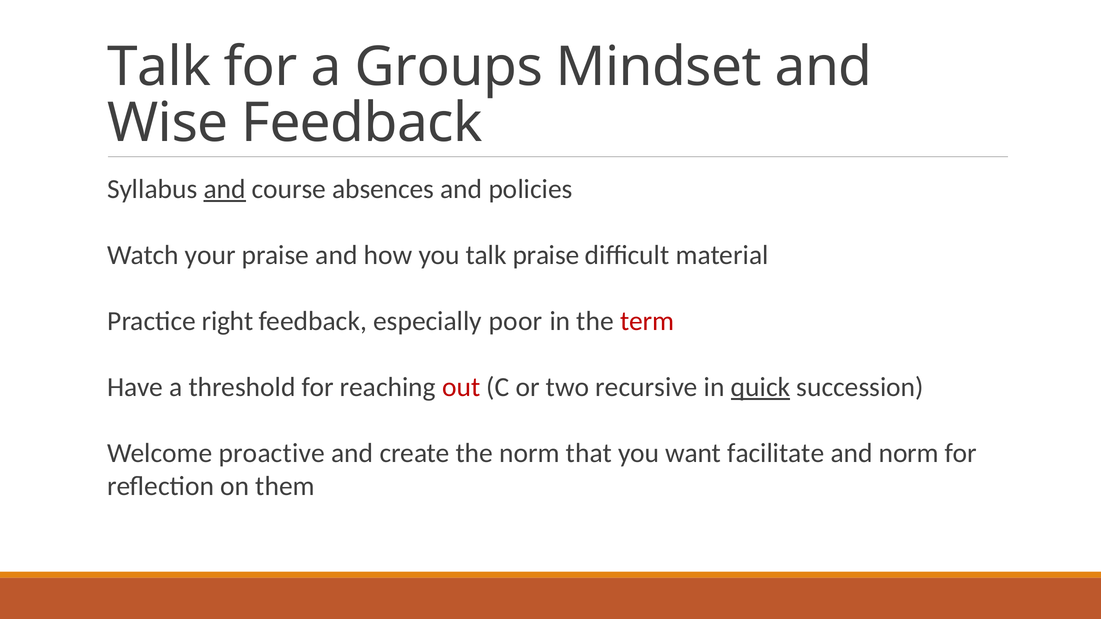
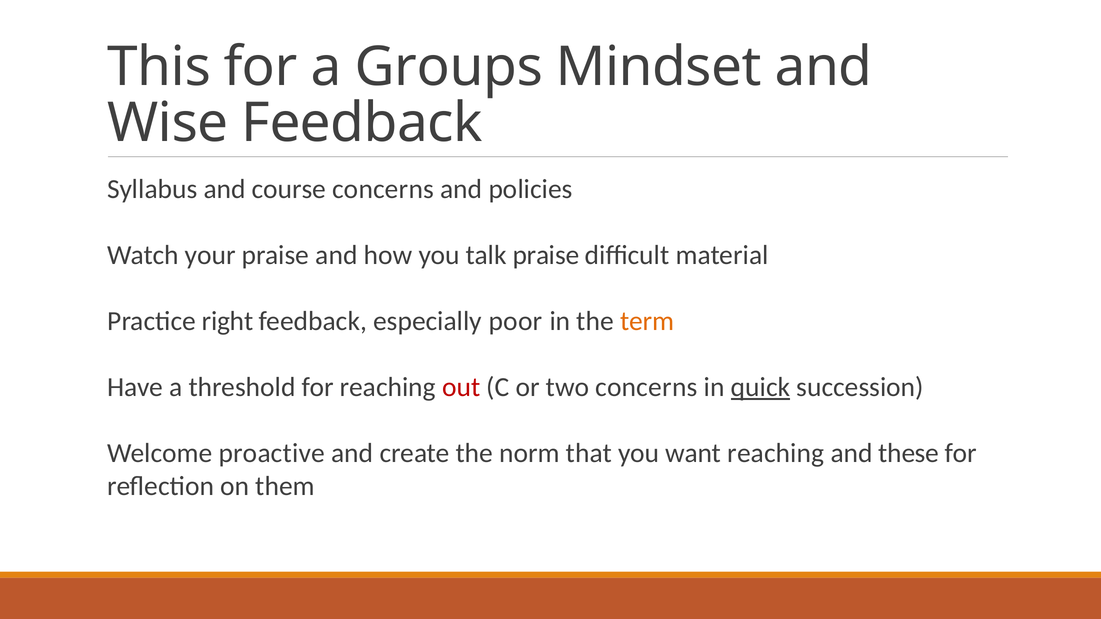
Talk at (159, 67): Talk -> This
and at (225, 189) underline: present -> none
course absences: absences -> concerns
term colour: red -> orange
two recursive: recursive -> concerns
want facilitate: facilitate -> reaching
and norm: norm -> these
